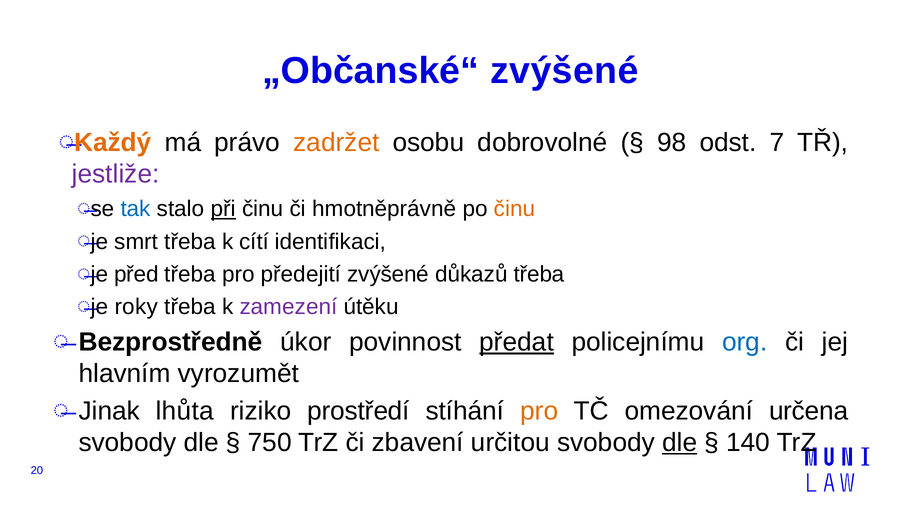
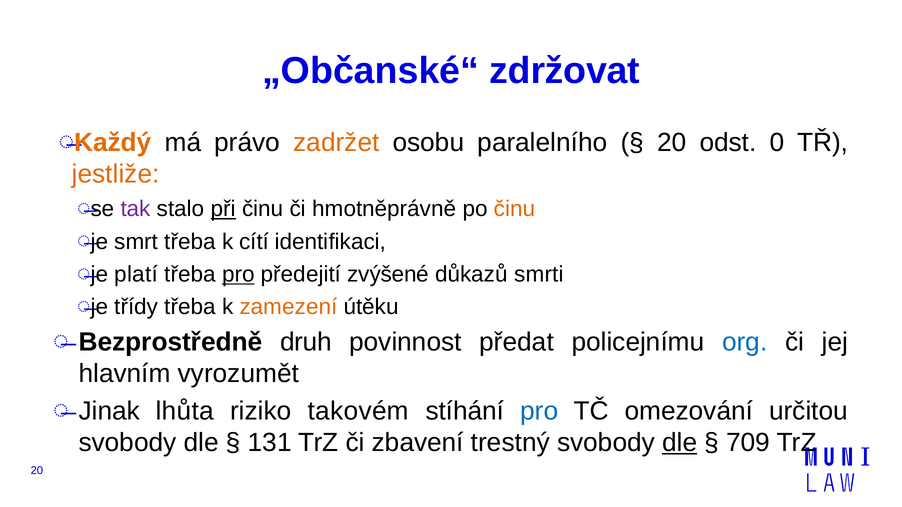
„Občanské“ zvýšené: zvýšené -> zdržovat
dobrovolné: dobrovolné -> paralelního
98 at (672, 143): 98 -> 20
7: 7 -> 0
jestliže colour: purple -> orange
tak colour: blue -> purple
před: před -> platí
pro at (238, 275) underline: none -> present
důkazů třeba: třeba -> smrti
roky: roky -> třídy
zamezení colour: purple -> orange
úkor: úkor -> druh
předat underline: present -> none
prostředí: prostředí -> takovém
pro at (539, 411) colour: orange -> blue
určena: určena -> určitou
750: 750 -> 131
určitou: určitou -> trestný
140: 140 -> 709
